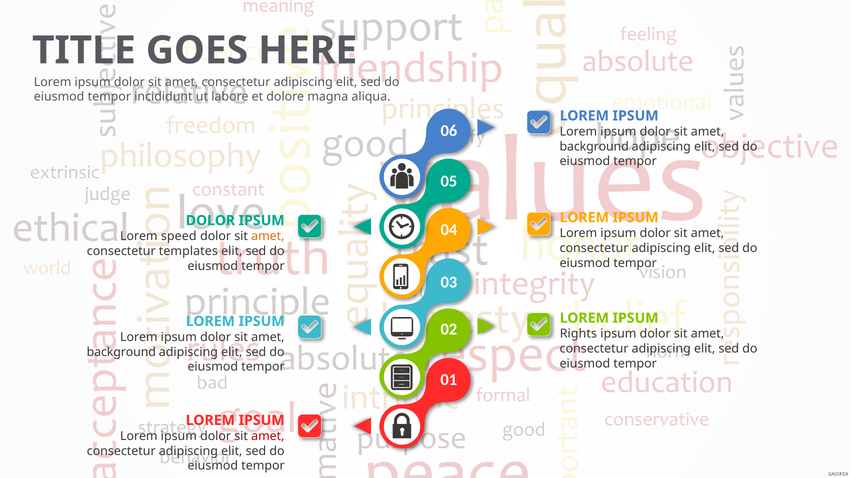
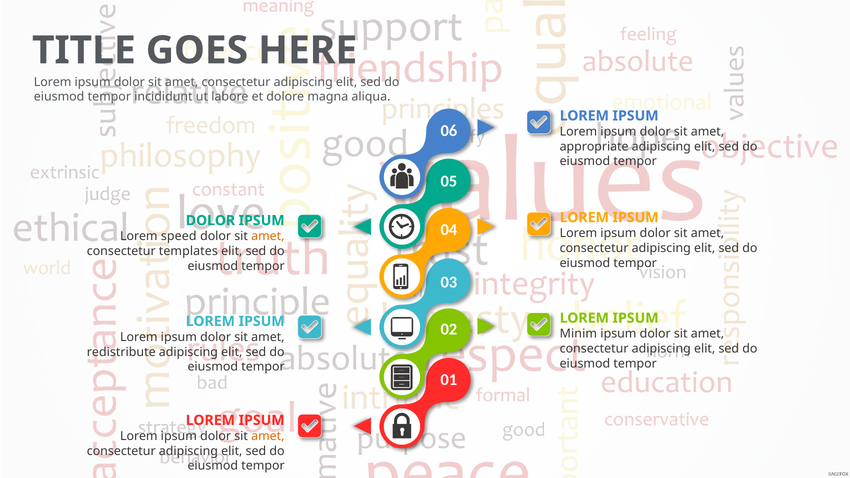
background at (594, 146): background -> appropriate
Rights: Rights -> Minim
background at (121, 352): background -> redistribute
amet at (268, 436) colour: red -> orange
